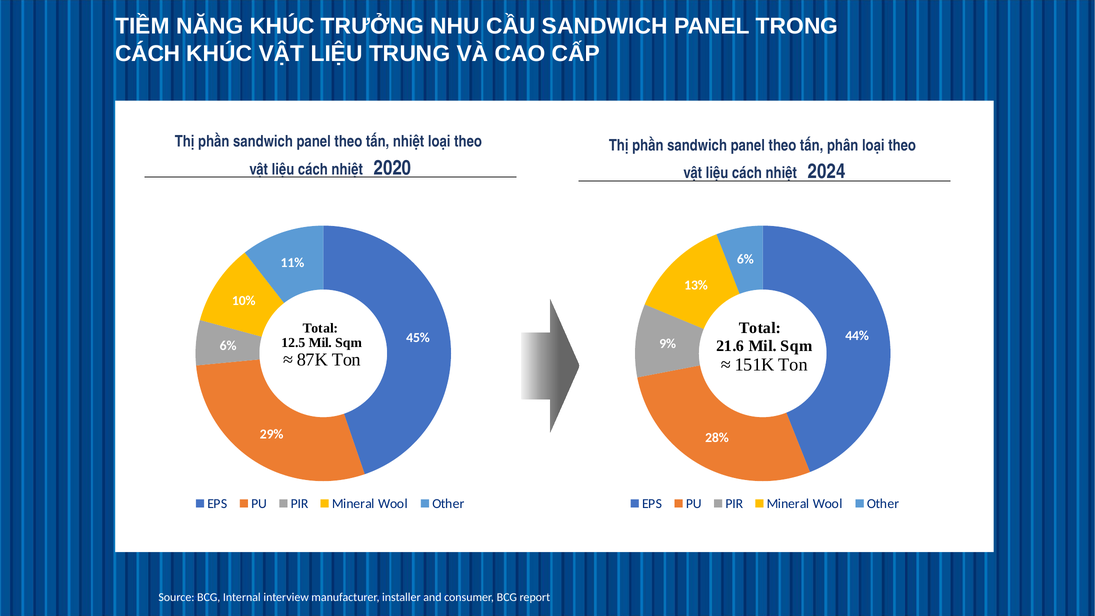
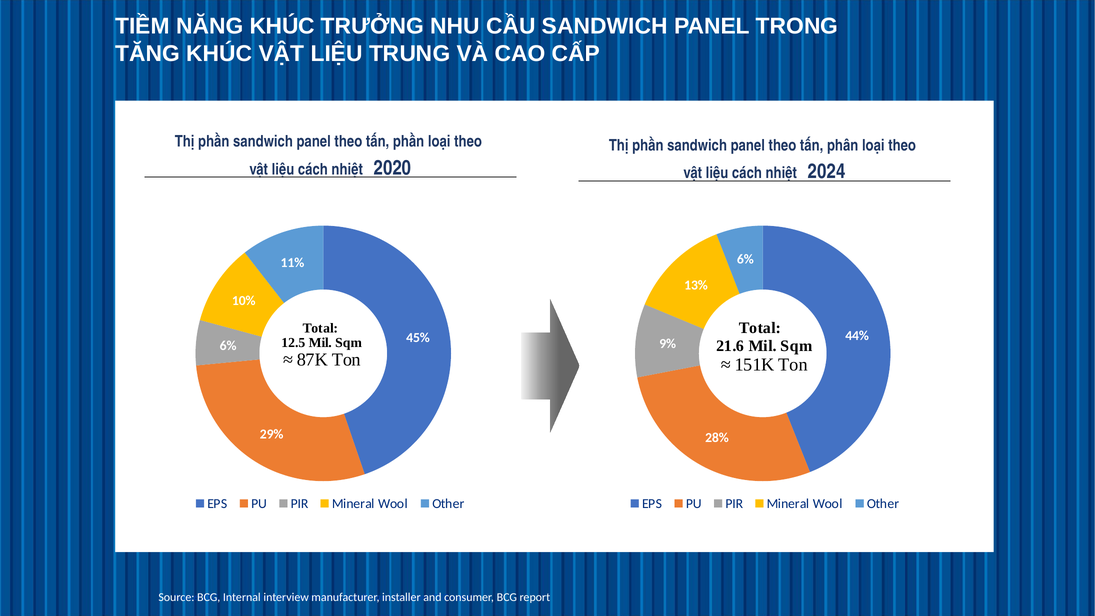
CÁCH at (148, 54): CÁCH -> TĂNG
tấn nhiệt: nhiệt -> phần
